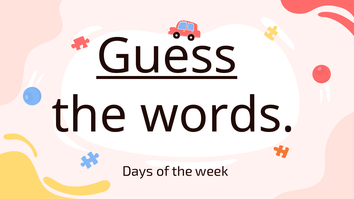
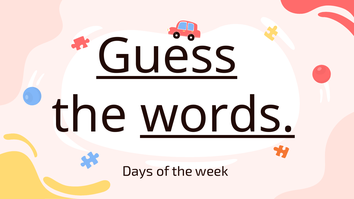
words underline: none -> present
